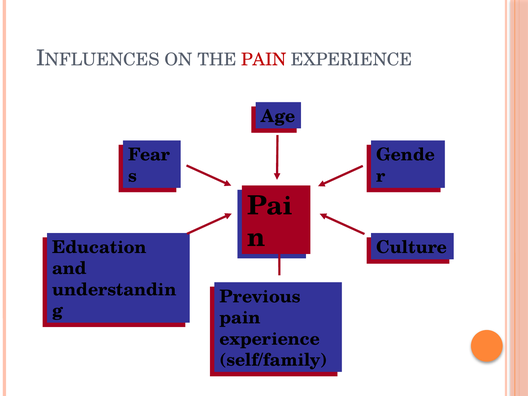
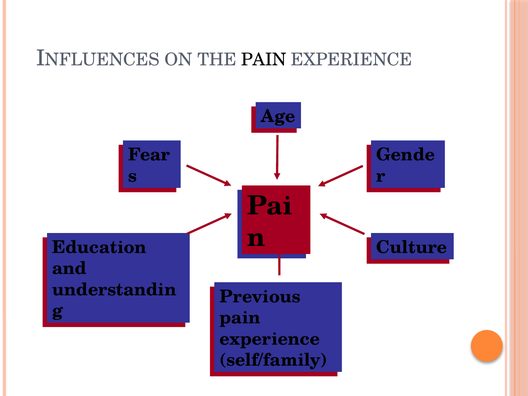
PAIN at (264, 60) colour: red -> black
